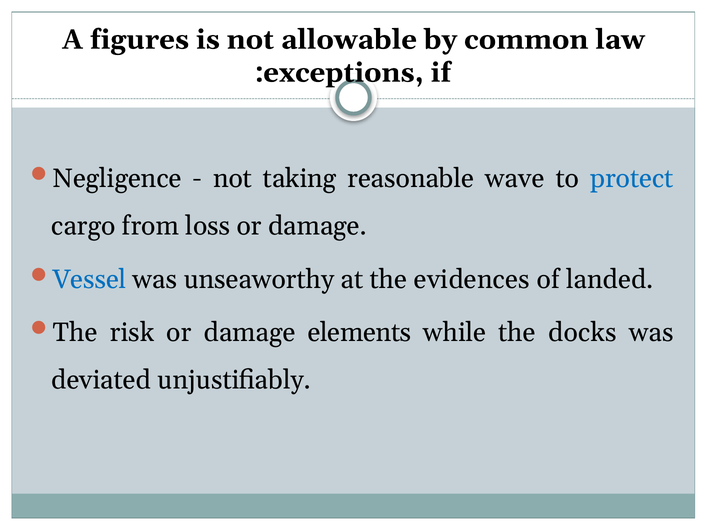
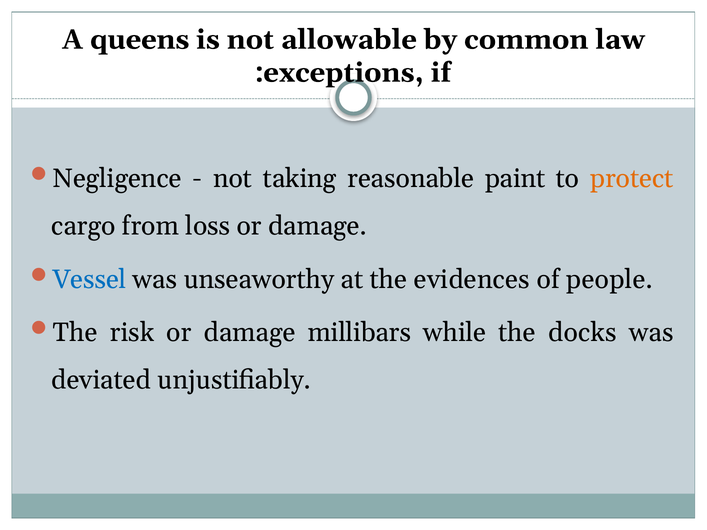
figures: figures -> queens
wave: wave -> paint
protect colour: blue -> orange
landed: landed -> people
elements: elements -> millibars
